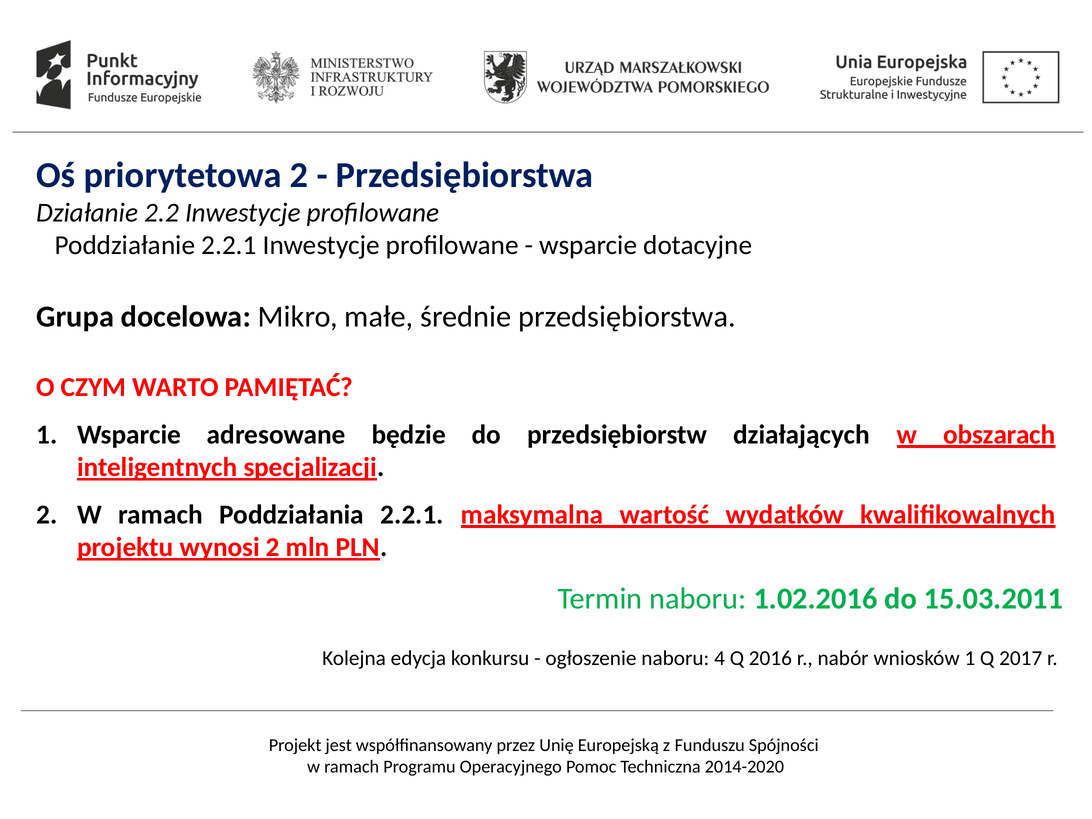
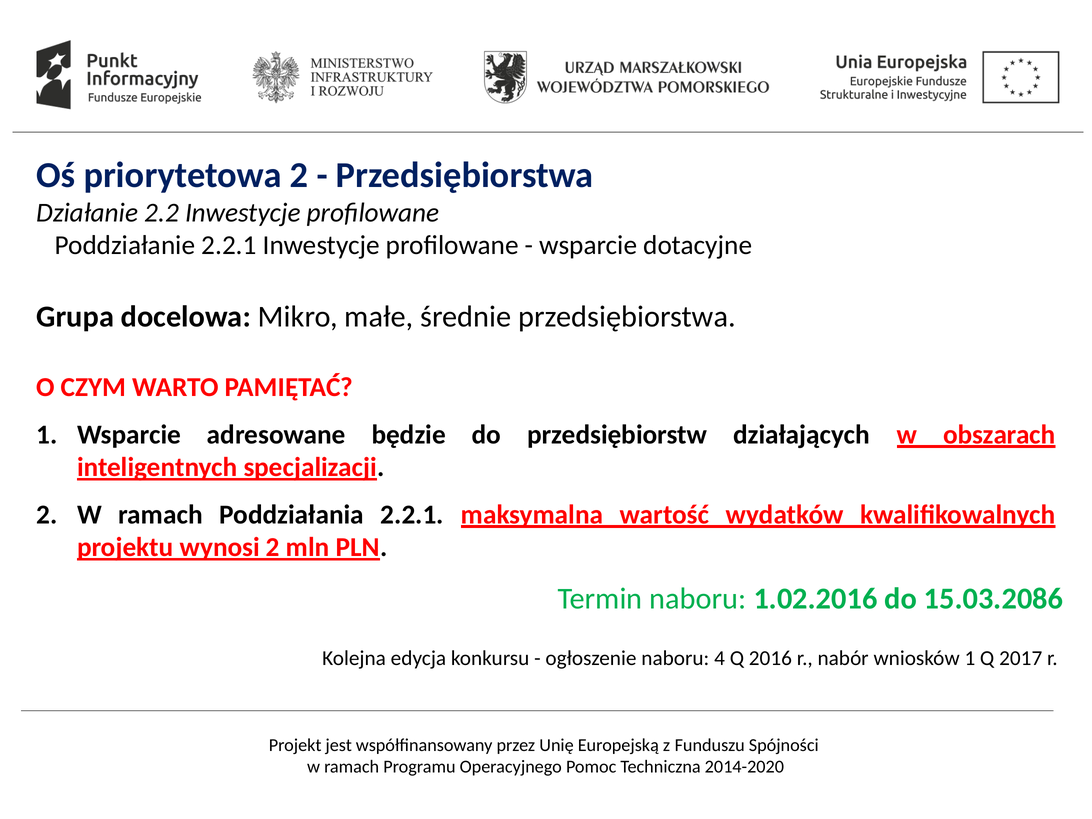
15.03.2011: 15.03.2011 -> 15.03.2086
